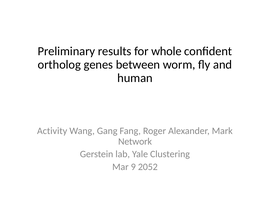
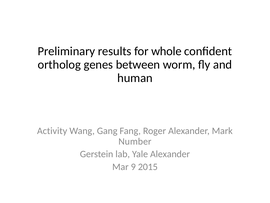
Network: Network -> Number
Yale Clustering: Clustering -> Alexander
2052: 2052 -> 2015
